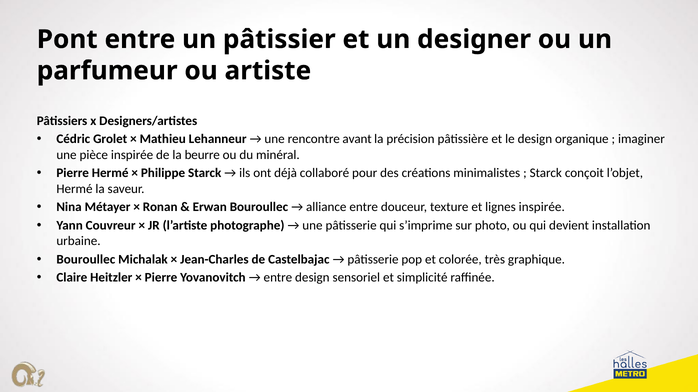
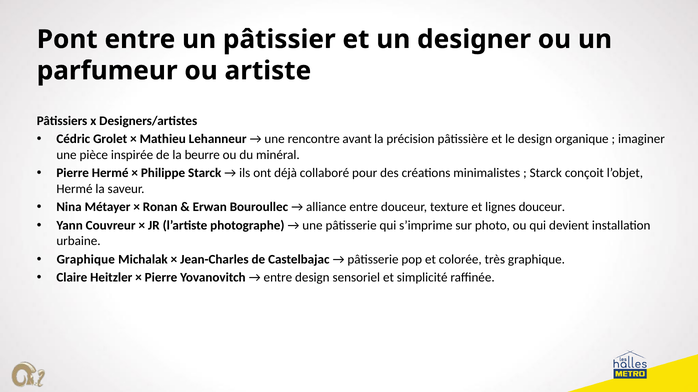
lignes inspirée: inspirée -> douceur
Bouroullec at (86, 260): Bouroullec -> Graphique
